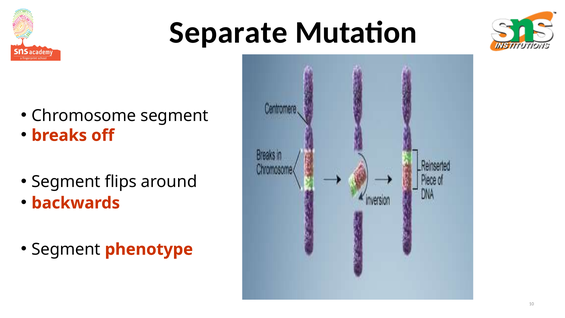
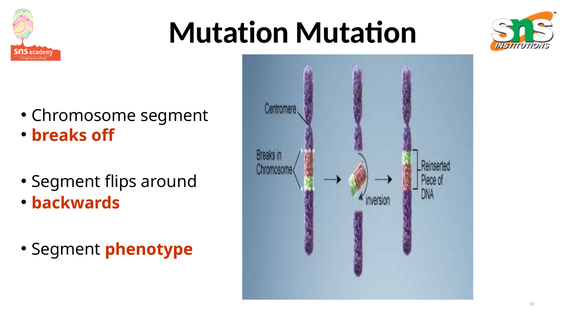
Separate at (228, 33): Separate -> Mutation
